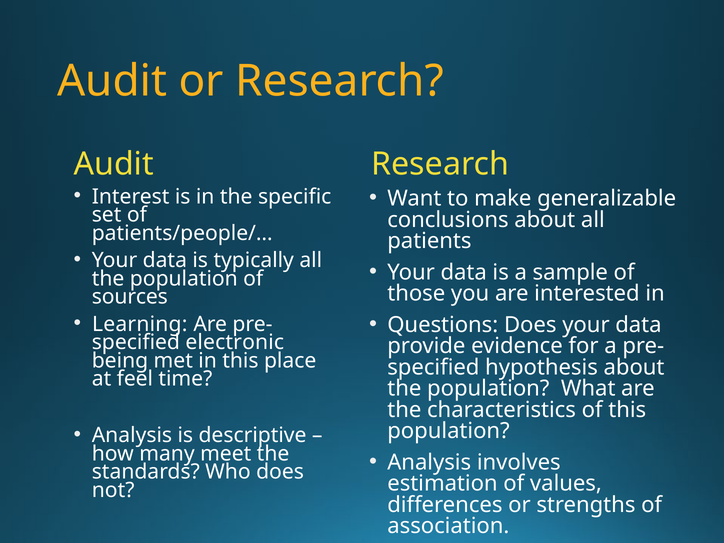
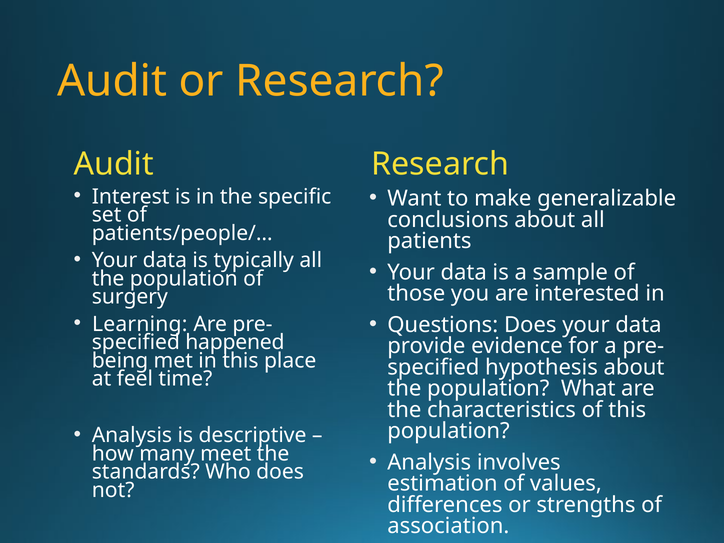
sources: sources -> surgery
electronic: electronic -> happened
